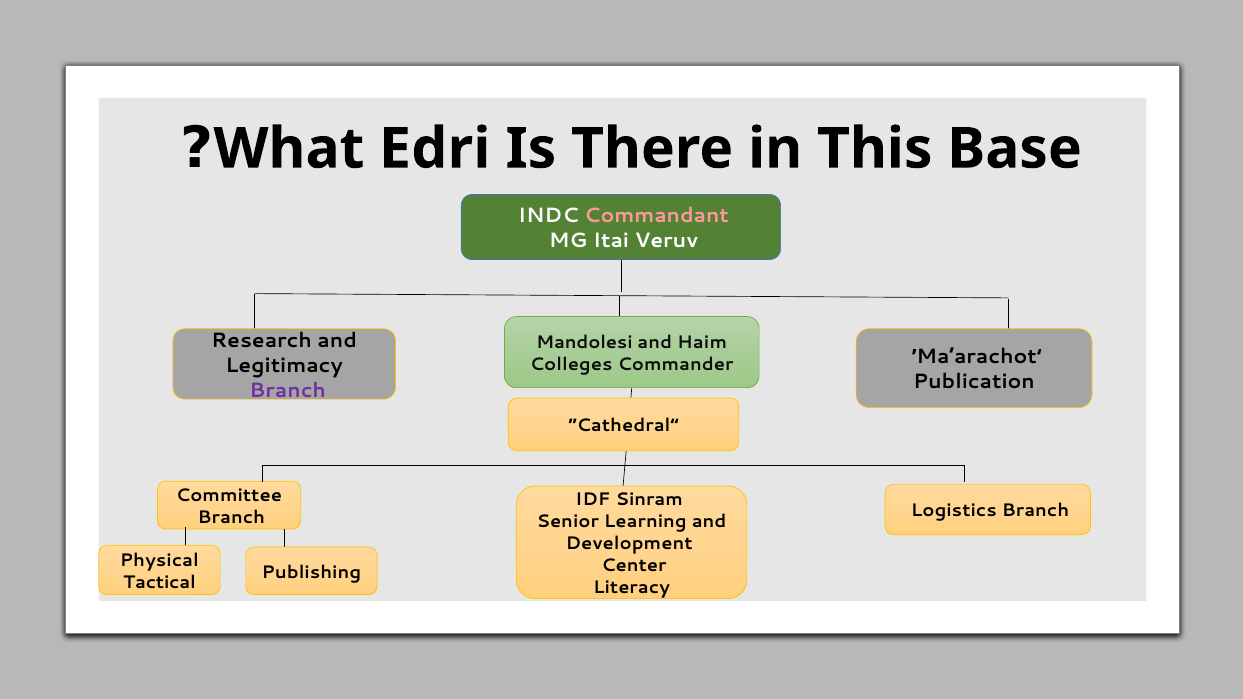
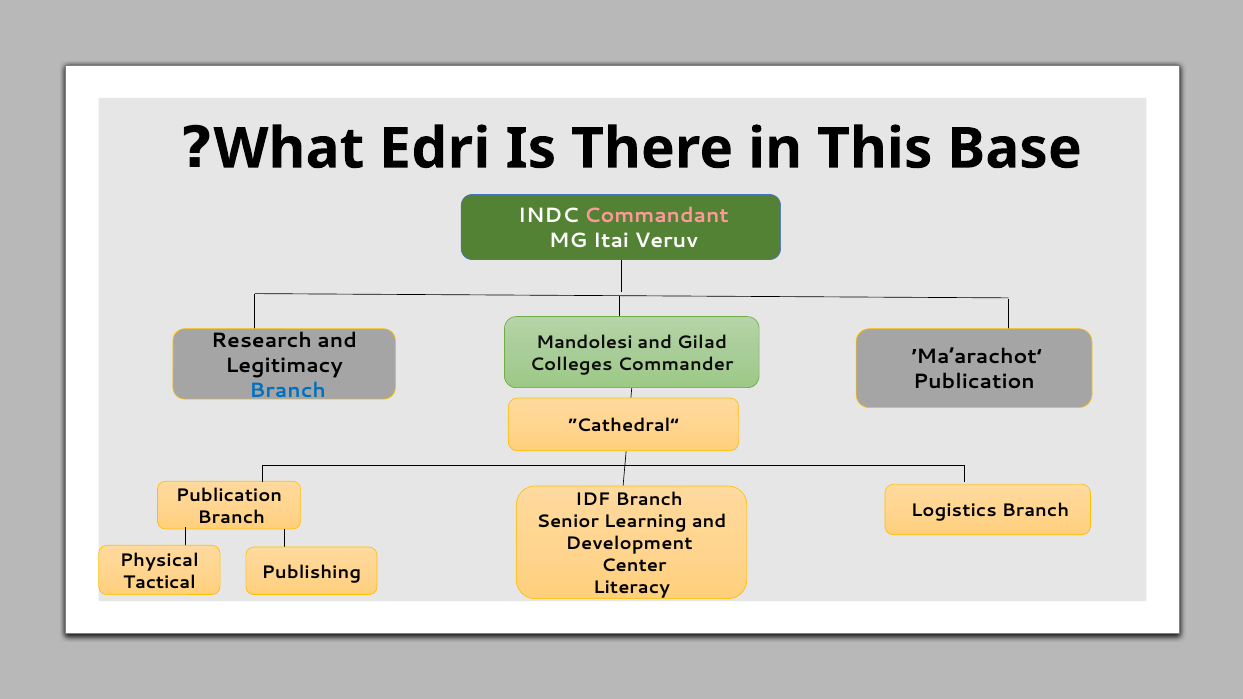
Haim: Haim -> Gilad
Branch at (288, 390) colour: purple -> blue
Committee at (229, 496): Committee -> Publication
IDF Sinram: Sinram -> Branch
